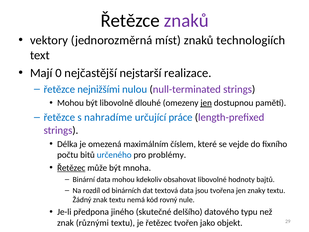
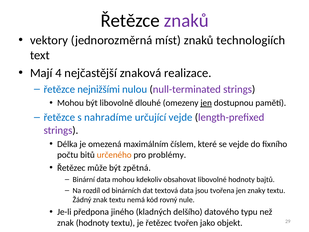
0: 0 -> 4
nejstarší: nejstarší -> znaková
určující práce: práce -> vejde
určeného colour: blue -> orange
Řetězec at (71, 168) underline: present -> none
mnoha: mnoha -> zpětná
skutečné: skutečné -> kladných
znak různými: různými -> hodnoty
